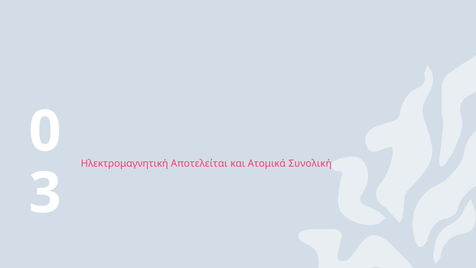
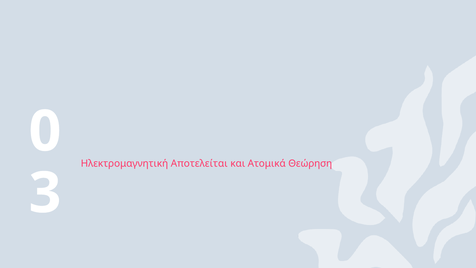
Συνολική: Συνολική -> Θεώρηση
